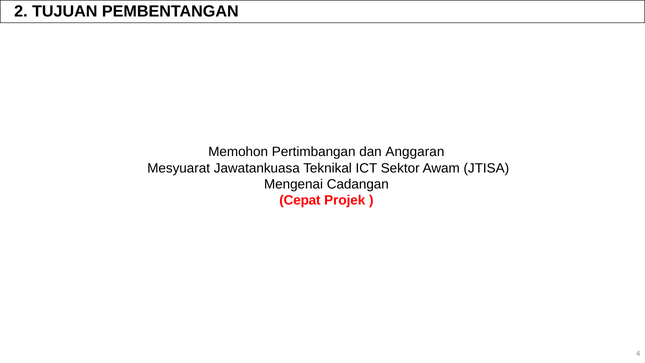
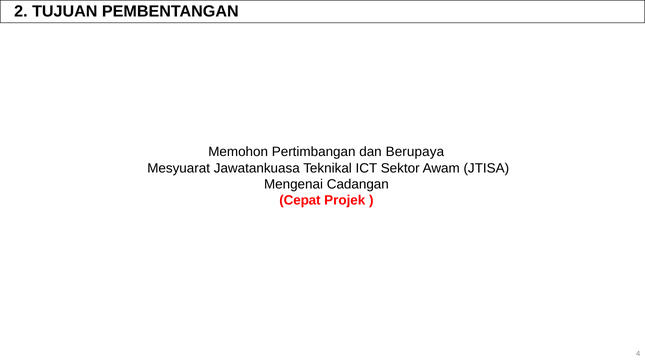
Anggaran: Anggaran -> Berupaya
